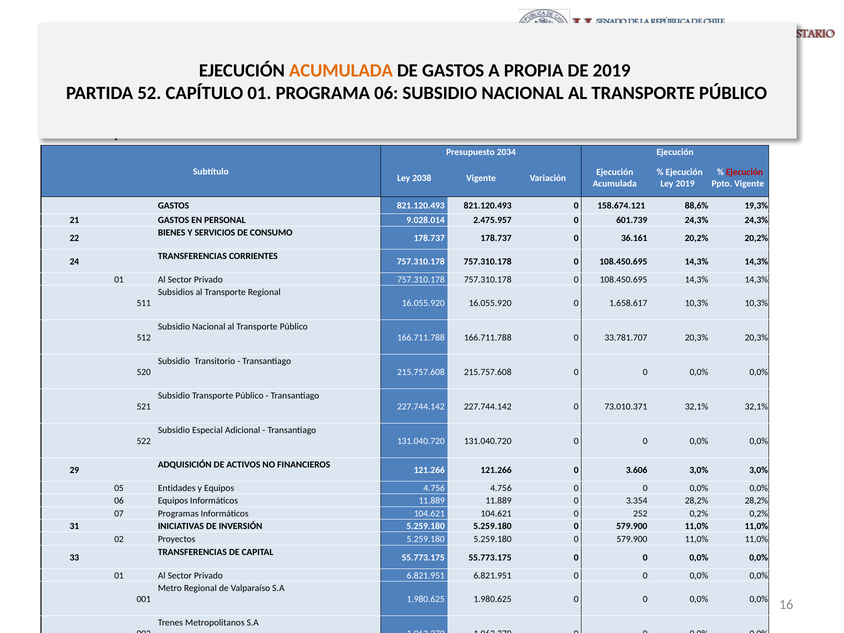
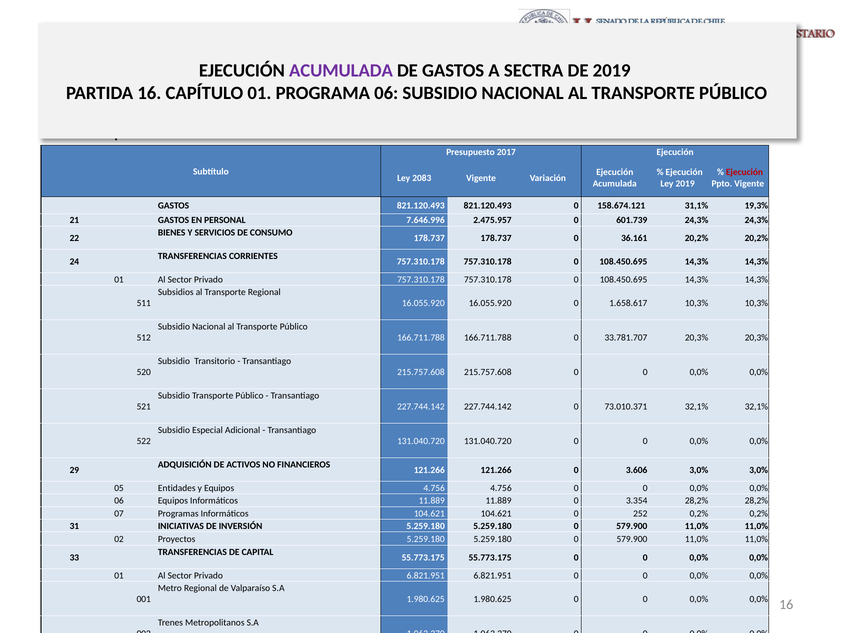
ACUMULADA at (341, 71) colour: orange -> purple
A PROPIA: PROPIA -> SECTRA
PARTIDA 52: 52 -> 16
2034: 2034 -> 2017
2038: 2038 -> 2083
88,6%: 88,6% -> 31,1%
9.028.014: 9.028.014 -> 7.646.996
